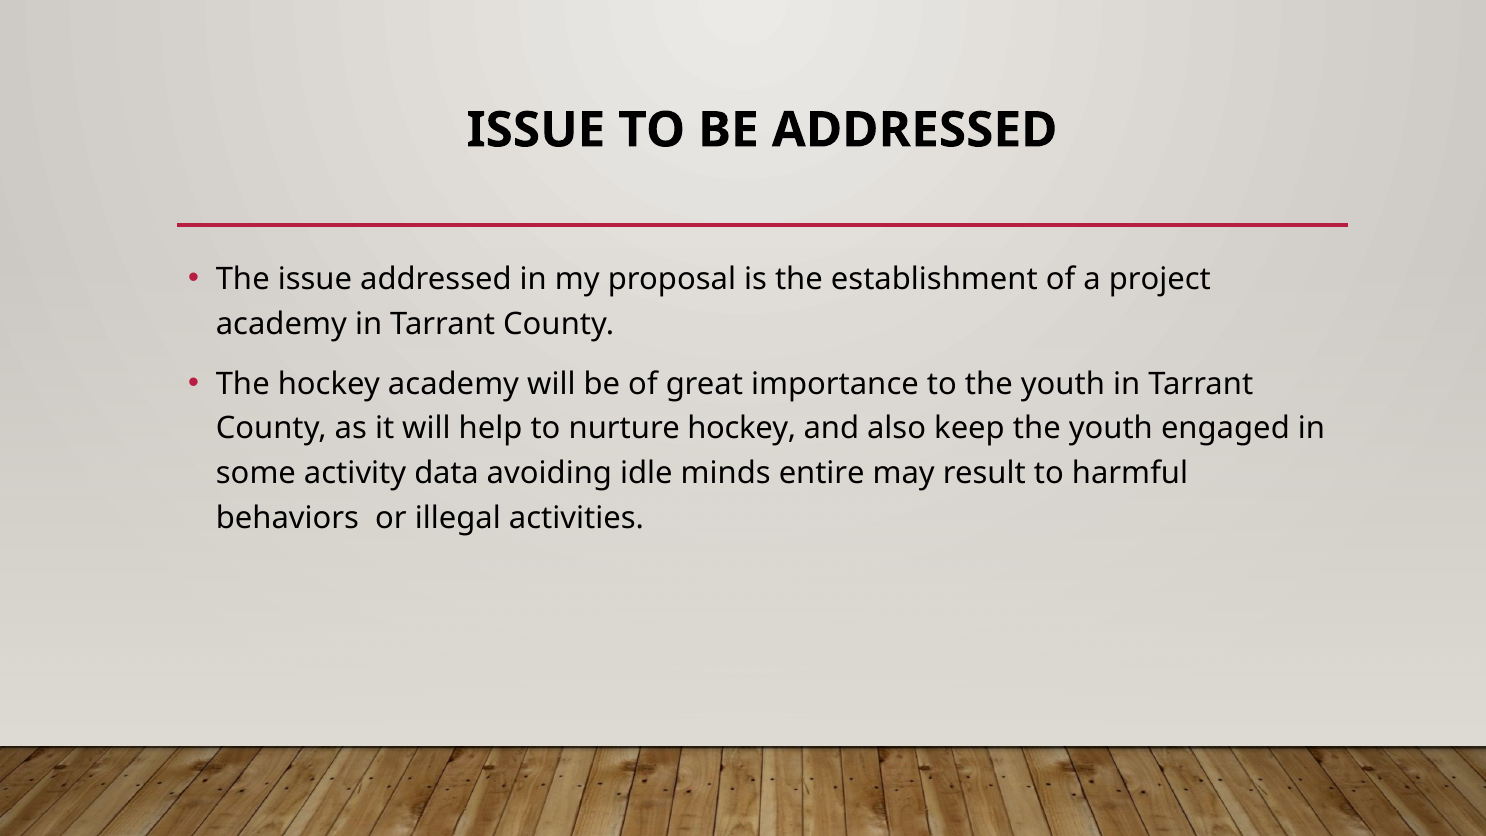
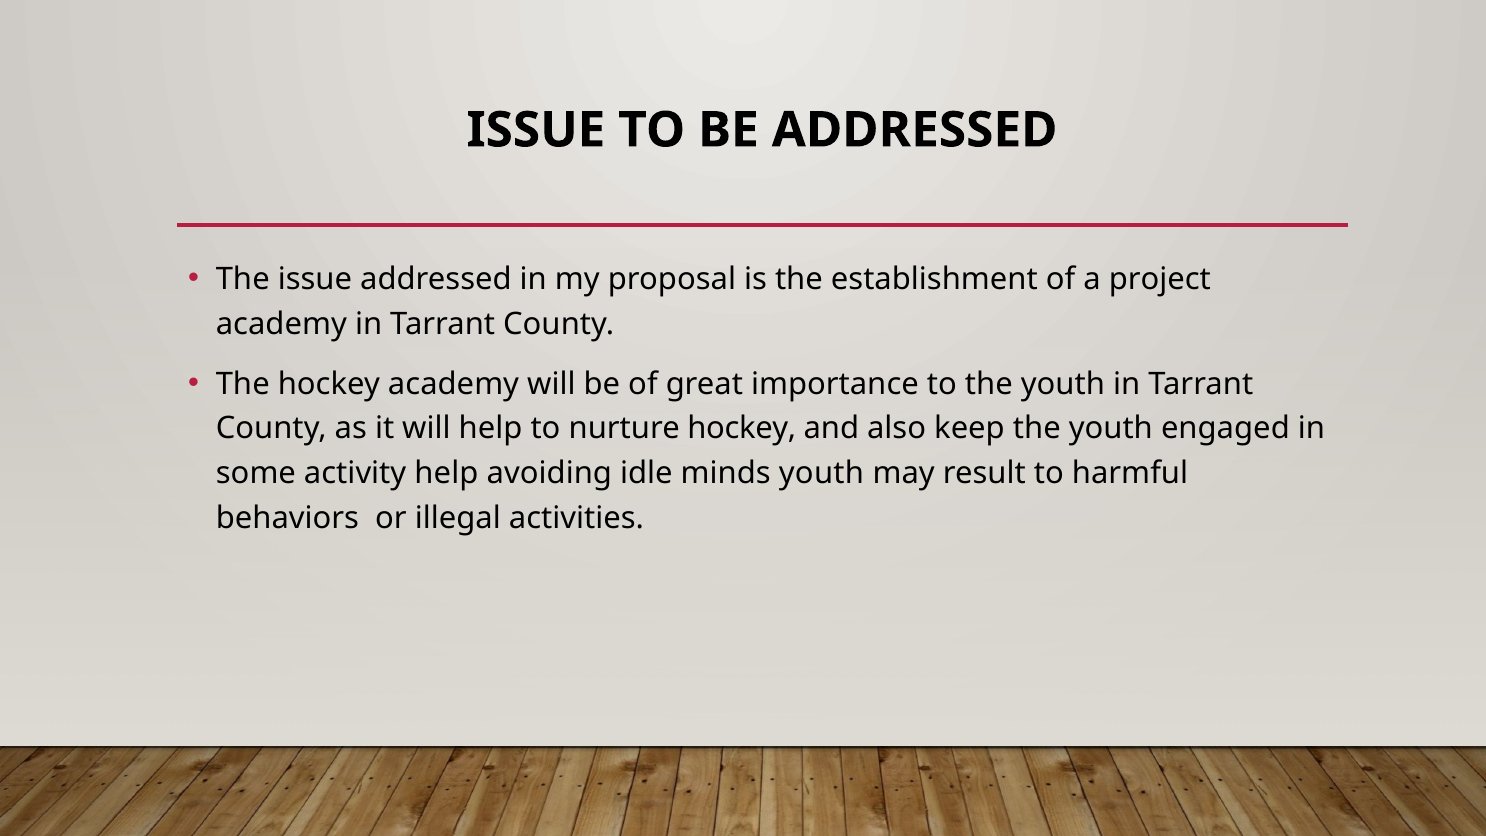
activity data: data -> help
minds entire: entire -> youth
